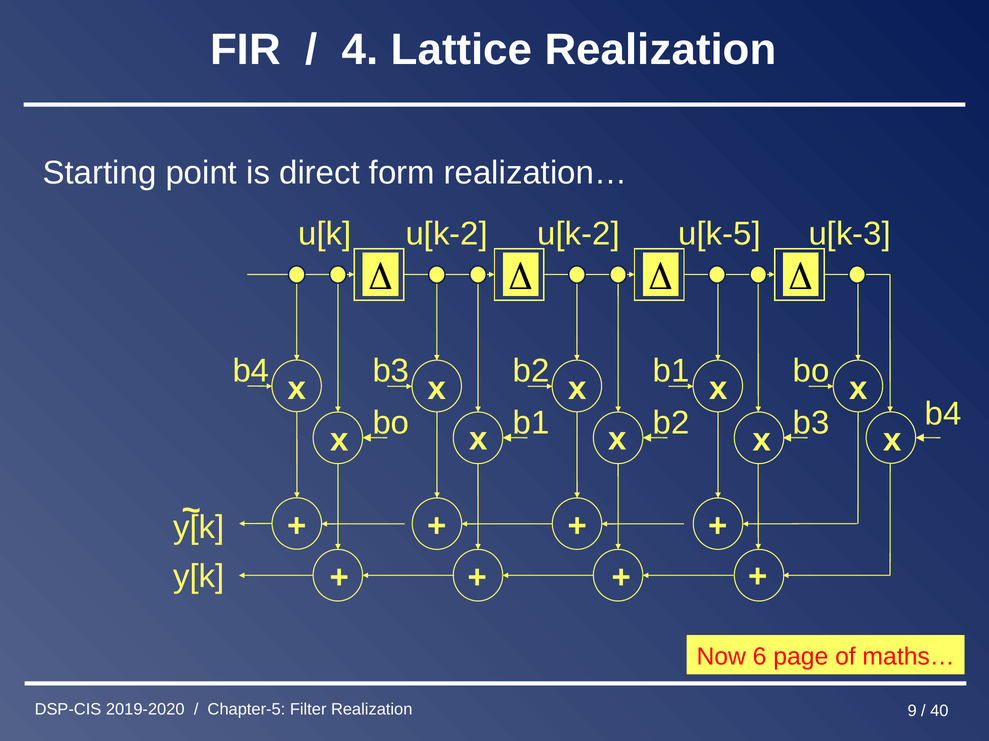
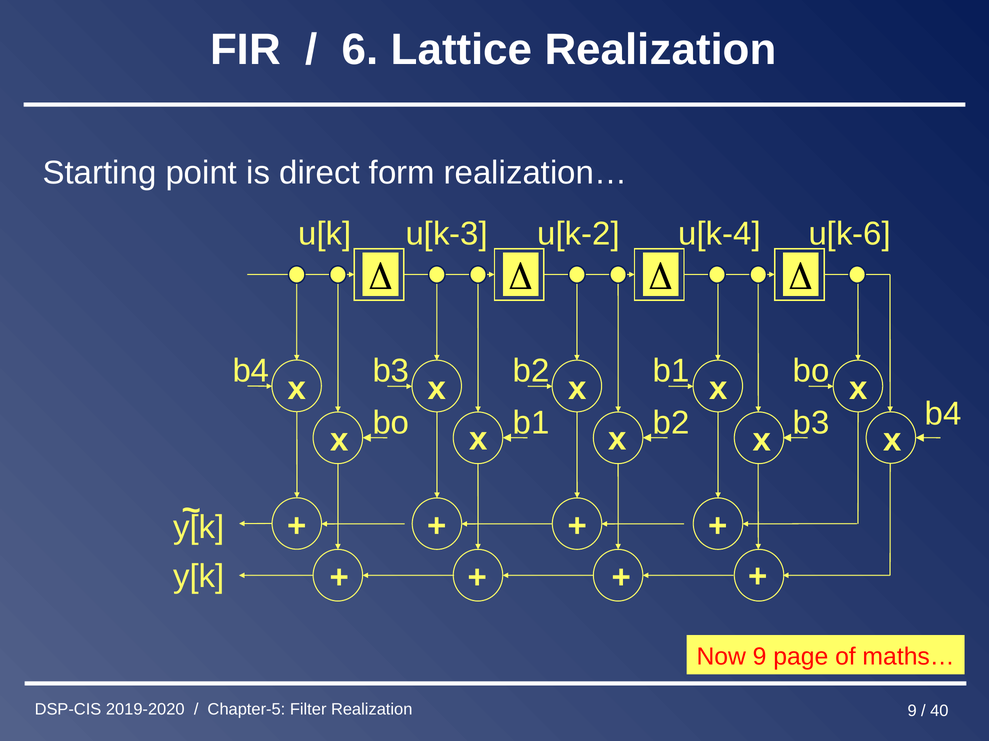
4: 4 -> 6
u[k u[k-2: u[k-2 -> u[k-3
u[k-5: u[k-5 -> u[k-4
u[k-3: u[k-3 -> u[k-6
Now 6: 6 -> 9
